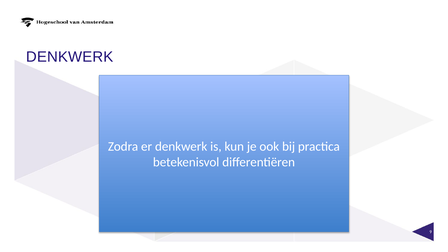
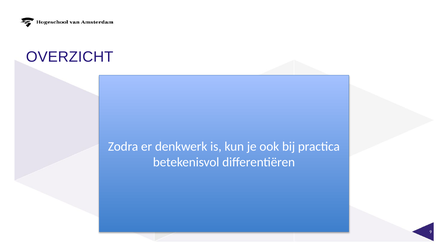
DENKWERK at (70, 57): DENKWERK -> OVERZICHT
